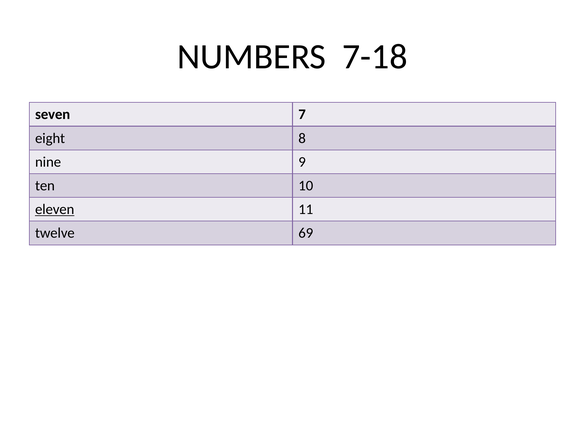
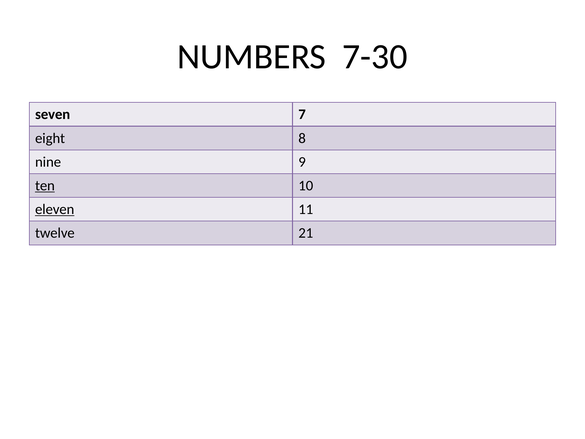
7-18: 7-18 -> 7-30
ten underline: none -> present
69: 69 -> 21
